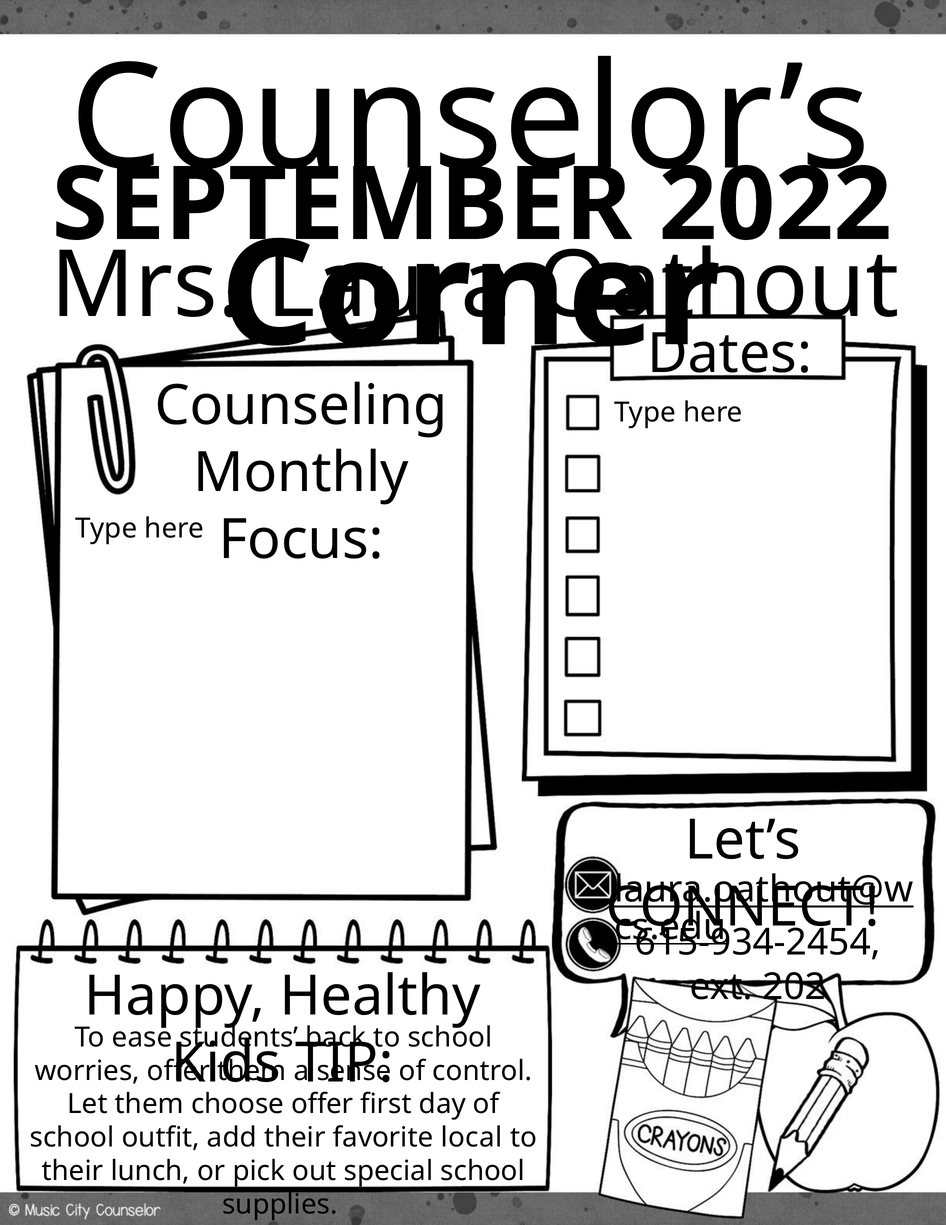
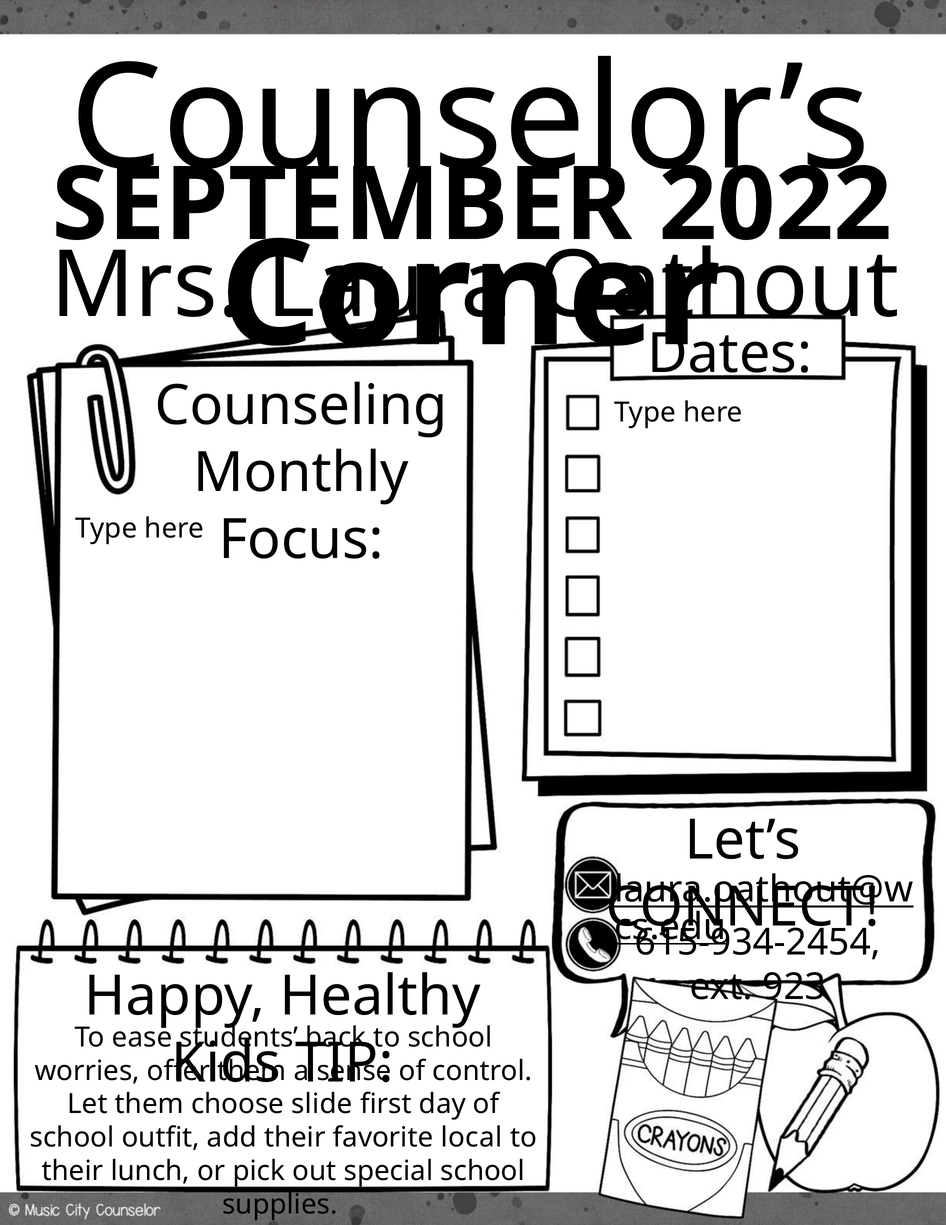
202: 202 -> 923
choose offer: offer -> slide
